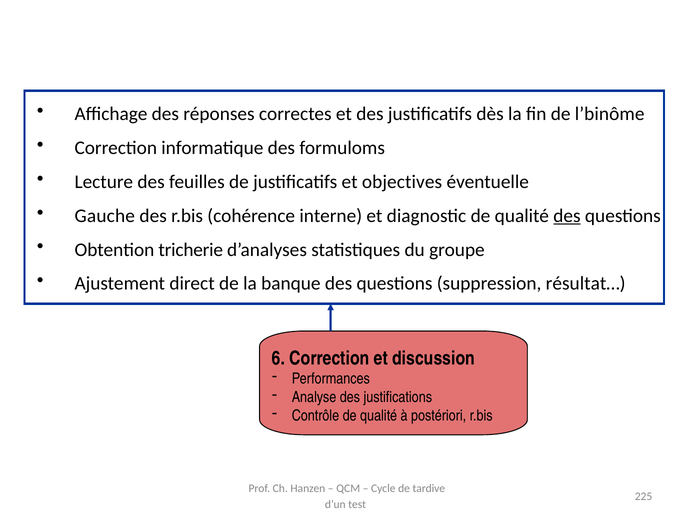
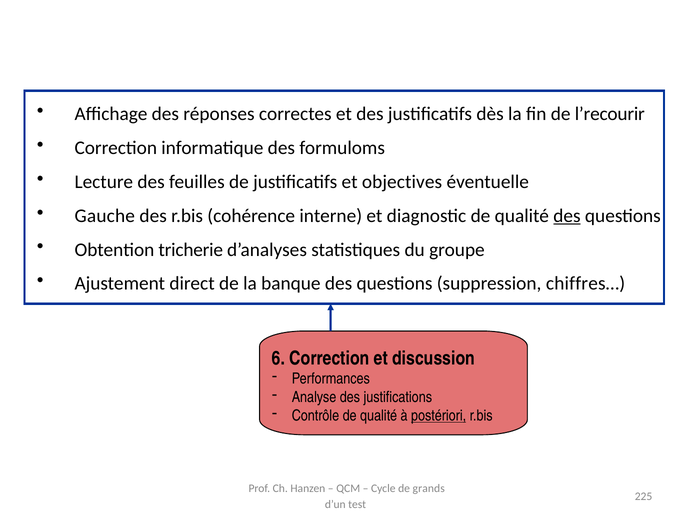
l’binôme: l’binôme -> l’recourir
résultat…: résultat… -> chiffres…
postériori underline: none -> present
tardive: tardive -> grands
